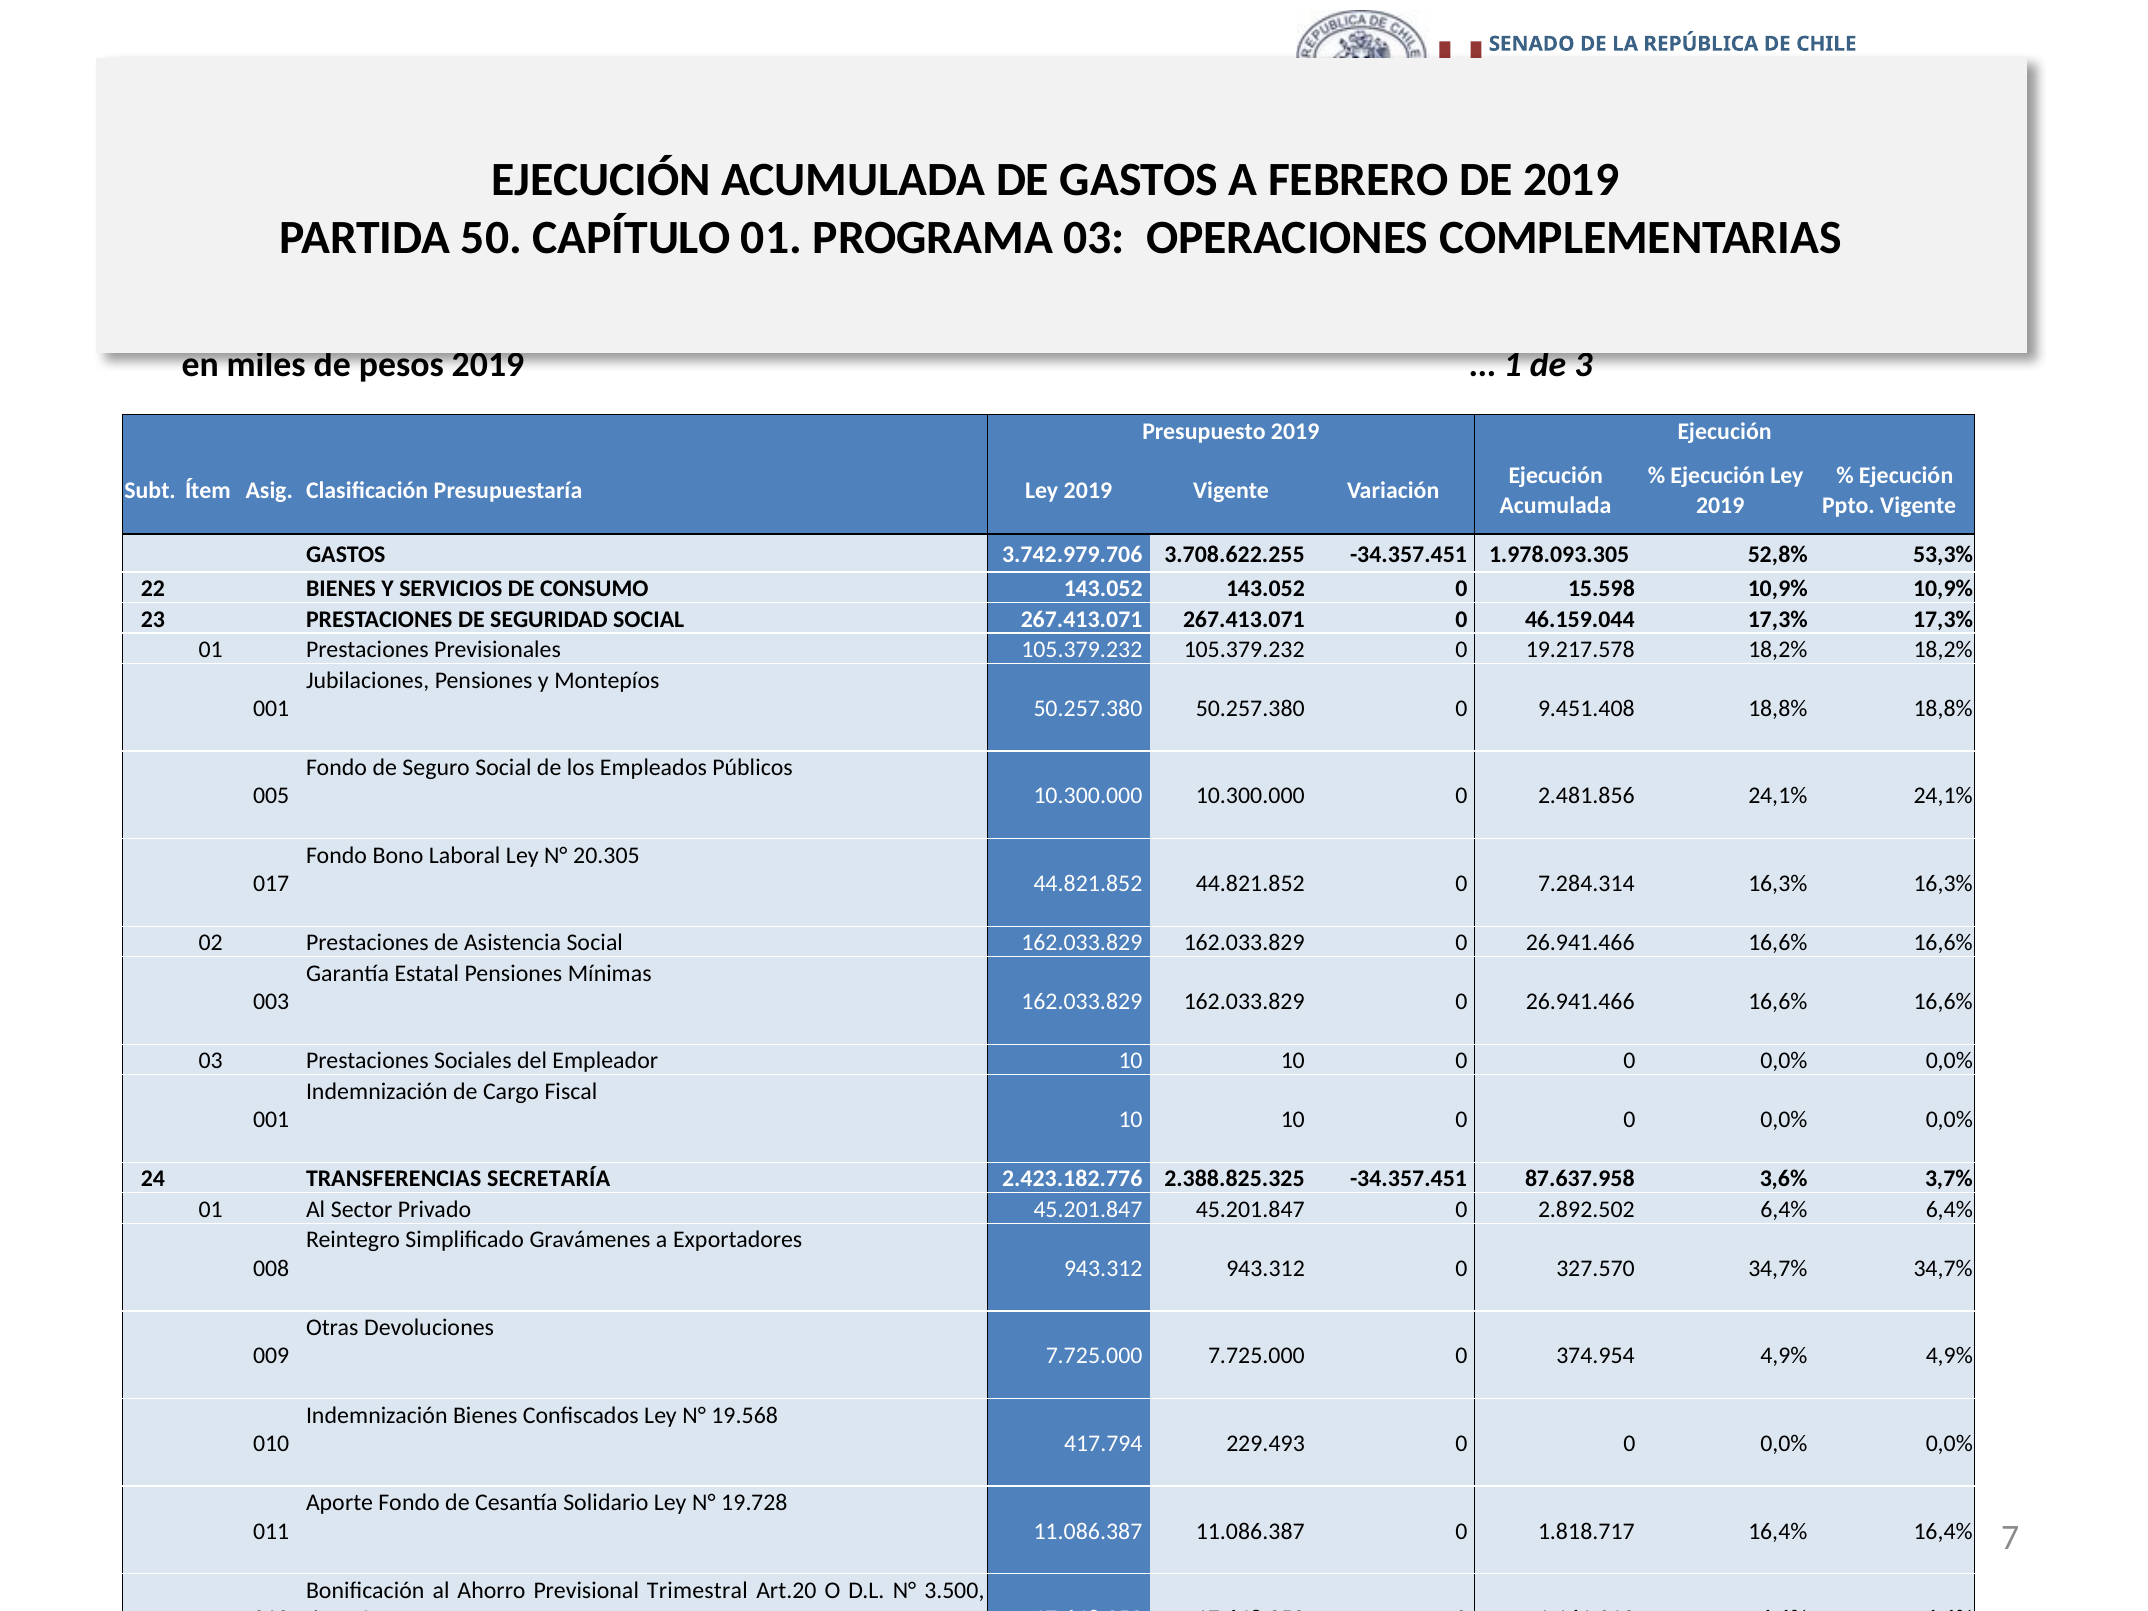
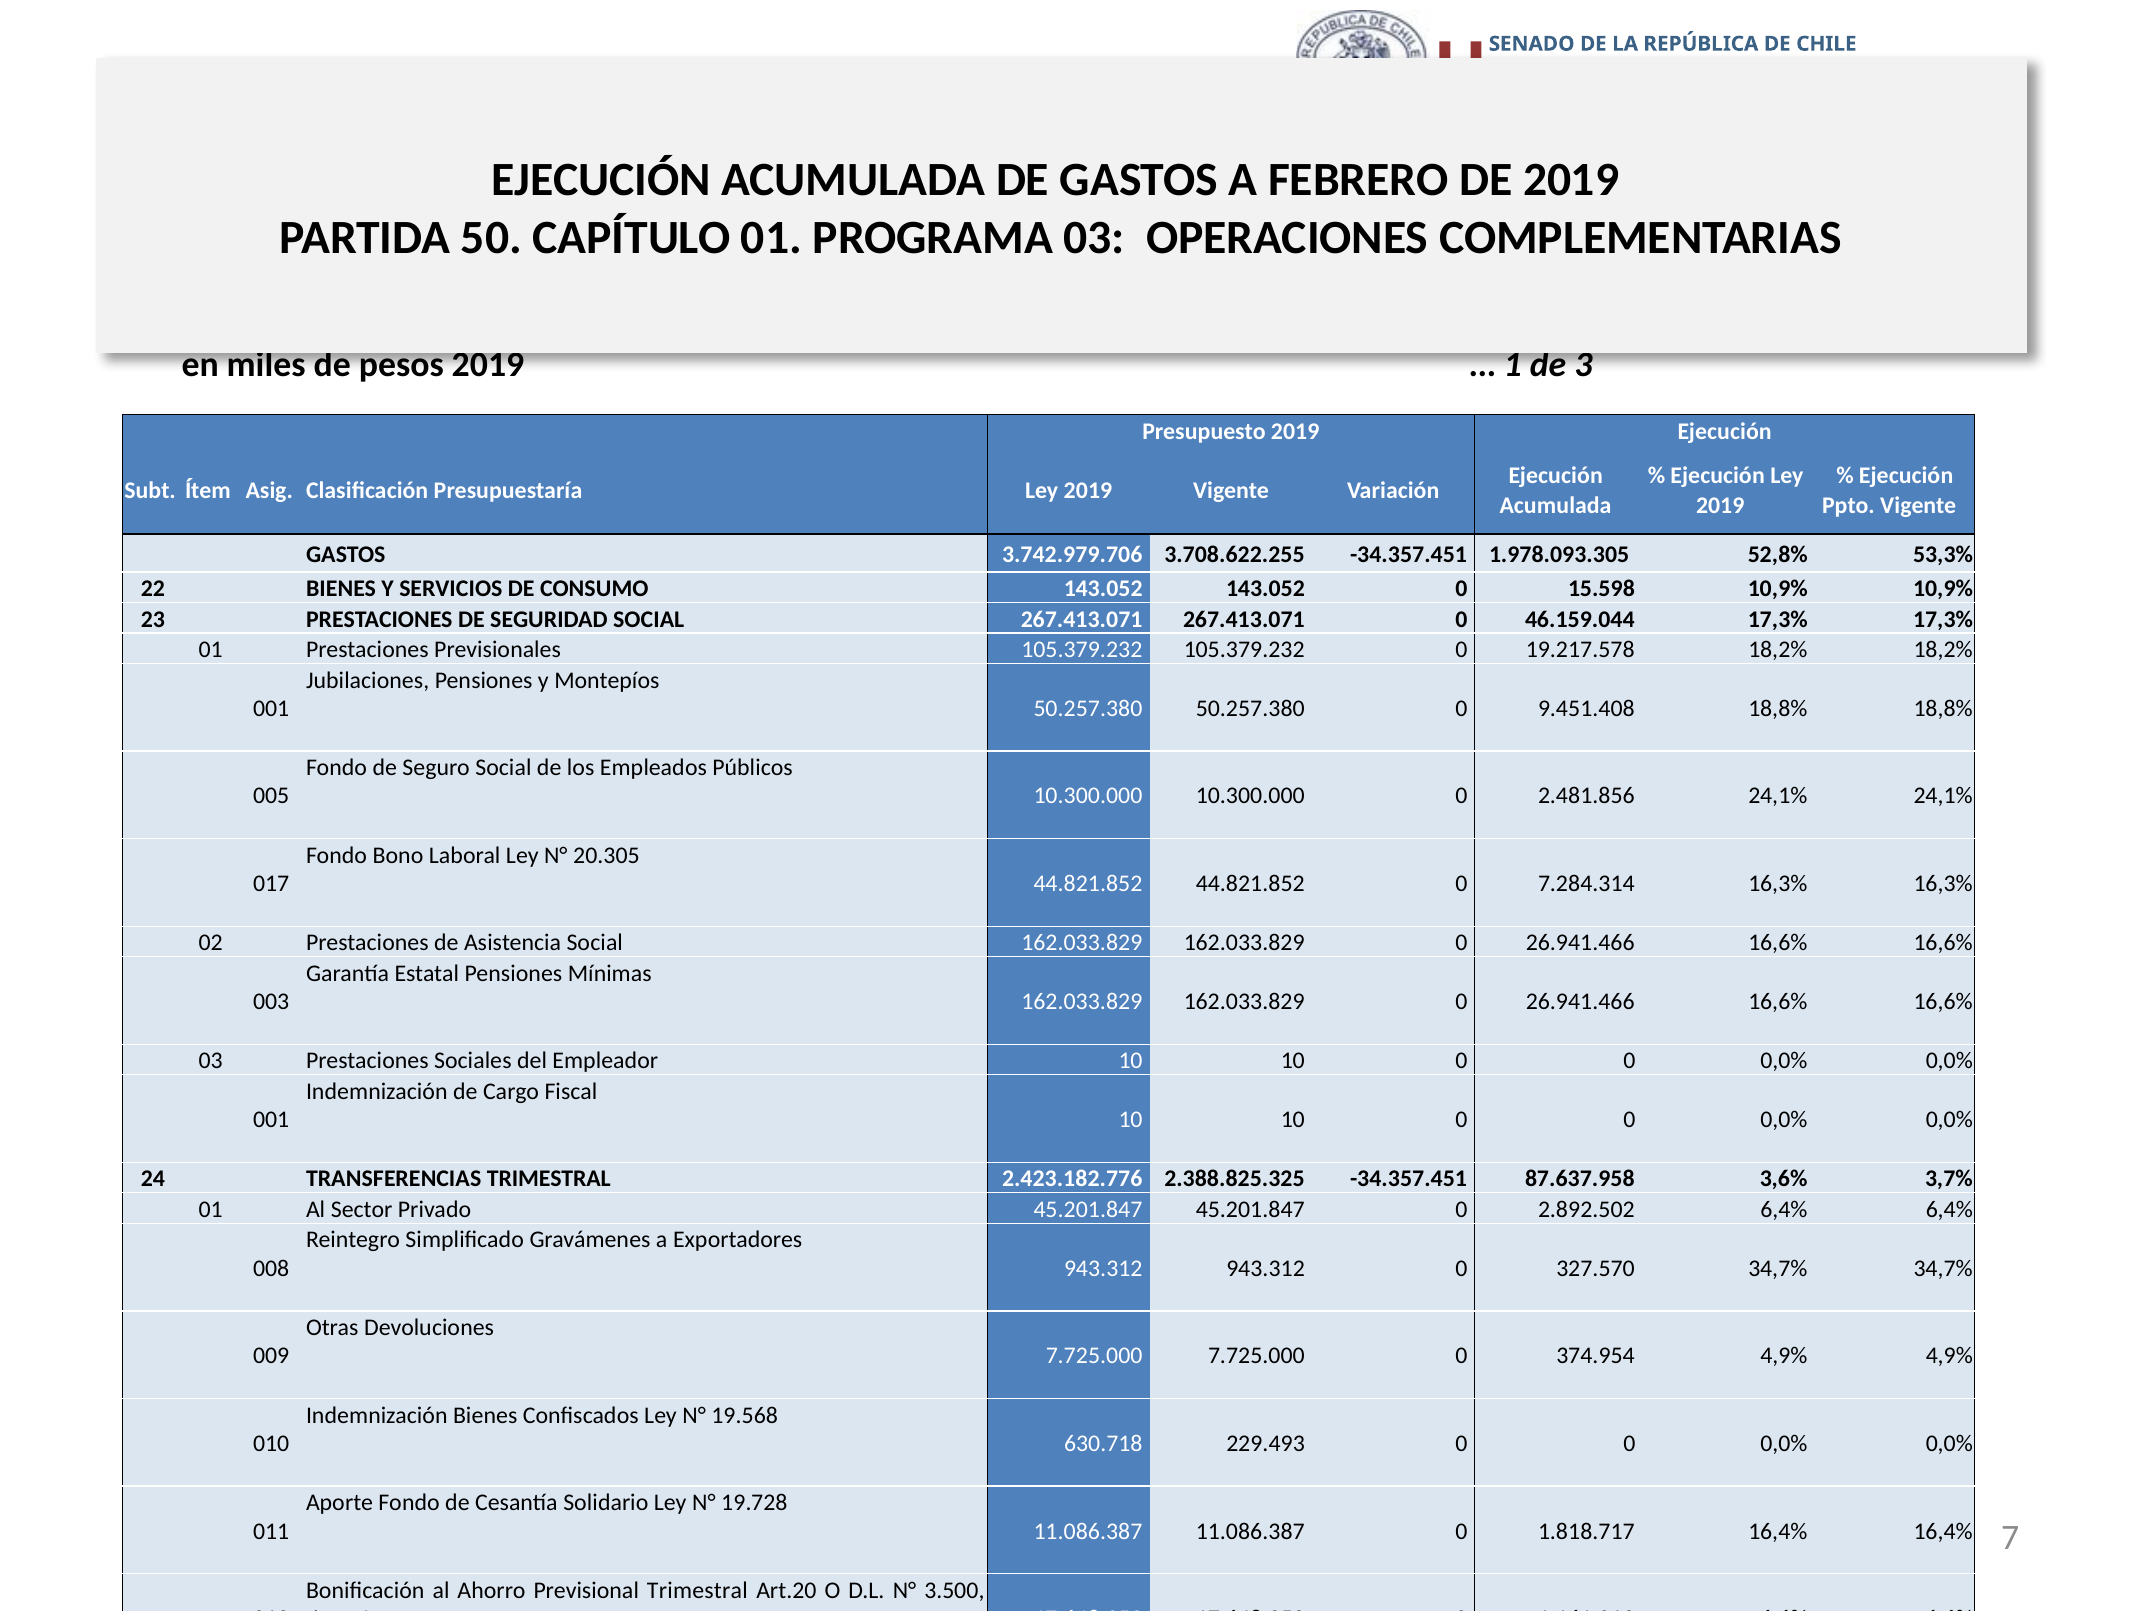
TRANSFERENCIAS SECRETARÍA: SECRETARÍA -> TRIMESTRAL
417.794: 417.794 -> 630.718
